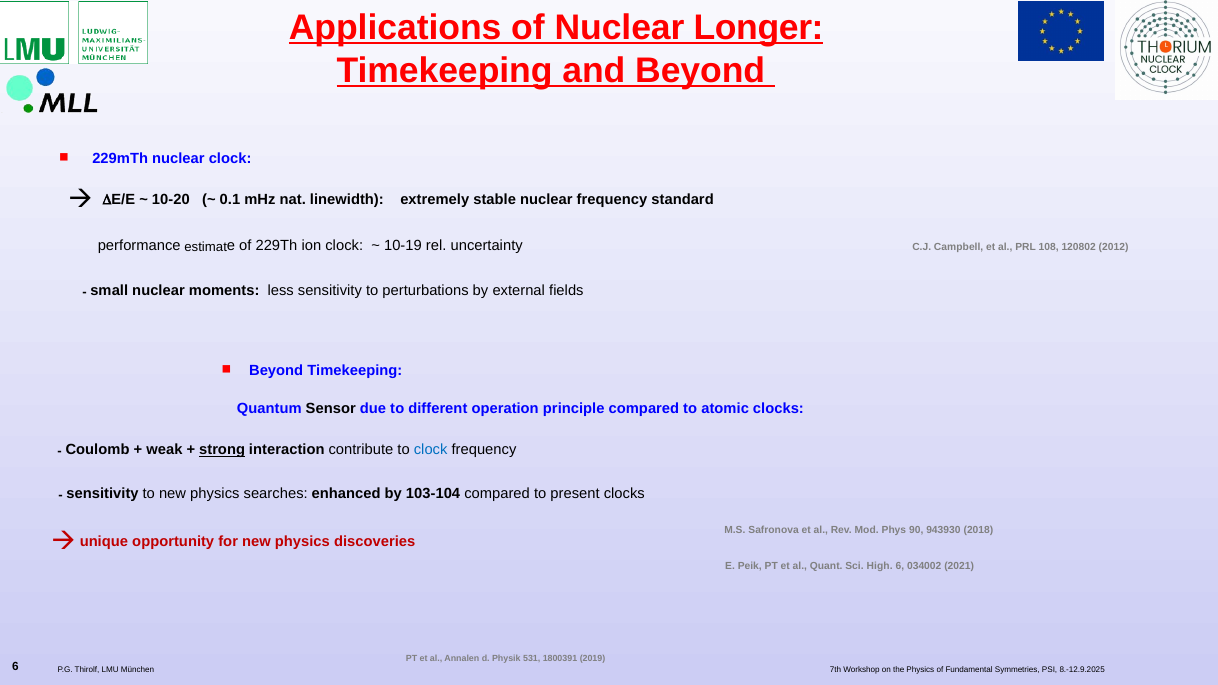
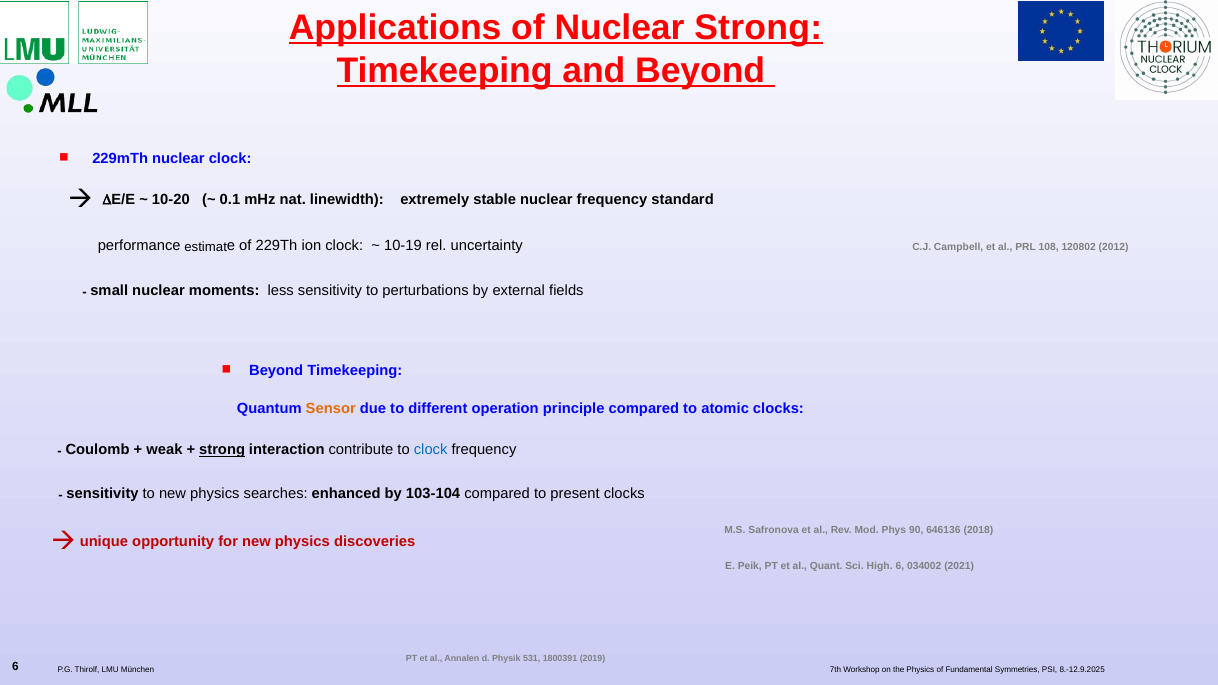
Nuclear Longer: Longer -> Strong
Sensor colour: black -> orange
943930: 943930 -> 646136
